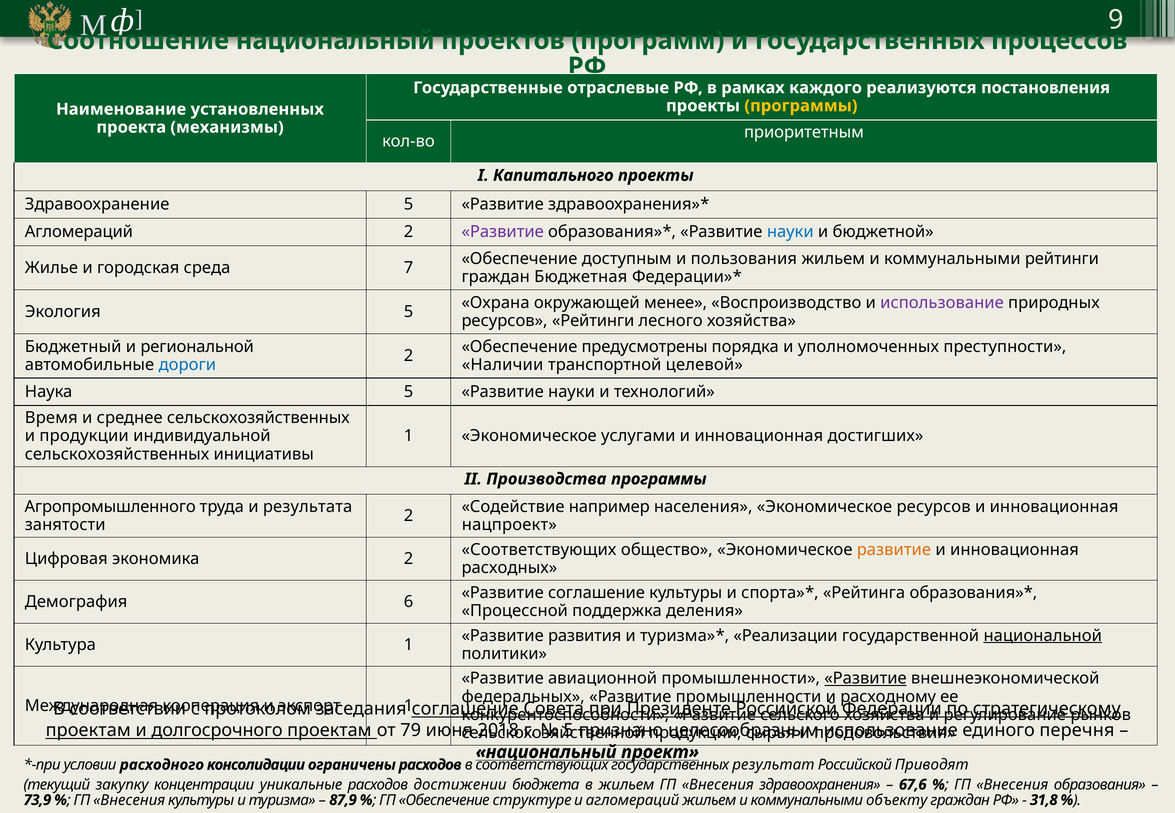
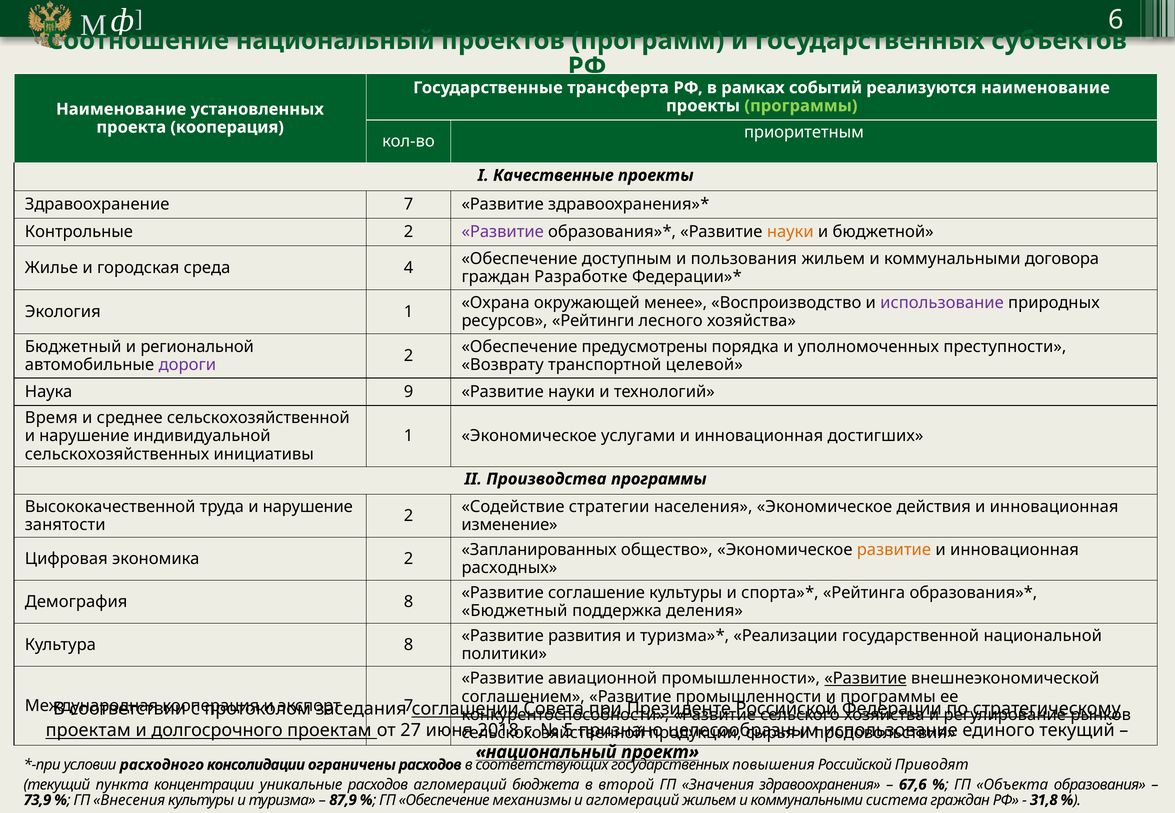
9: 9 -> 6
процессов: процессов -> субъектов
отраслевые: отраслевые -> трансферта
каждого: каждого -> событий
реализуются постановления: постановления -> наименование
программы at (801, 106) colour: yellow -> light green
проекта механизмы: механизмы -> кооперация
Капитального: Капитального -> Качественные
Здравоохранение 5: 5 -> 7
Агломераций at (79, 232): Агломераций -> Контрольные
науки at (790, 232) colour: blue -> orange
коммунальными рейтинги: рейтинги -> договора
7: 7 -> 4
Бюджетная: Бюджетная -> Разработке
Экология 5: 5 -> 1
дороги colour: blue -> purple
Наличии: Наличии -> Возврату
Наука 5: 5 -> 9
среднее сельскохозяйственных: сельскохозяйственных -> сельскохозяйственной
продукции at (84, 436): продукции -> нарушение
Агропромышленного: Агропромышленного -> Высококачественной
труда и результата: результата -> нарушение
например: например -> стратегии
Экономическое ресурсов: ресурсов -> действия
нацпроект: нацпроект -> изменение
Соответствующих at (539, 550): Соответствующих -> Запланированных
Демография 6: 6 -> 8
Процессной at (515, 611): Процессной -> Бюджетный
национальной underline: present -> none
Культура 1: 1 -> 8
федеральных: федеральных -> соглашением
и расходному: расходному -> программы
1 at (409, 706): 1 -> 7
заседания соглашение: соглашение -> соглашении
79: 79 -> 27
единого перечня: перечня -> текущий
результат: результат -> повышения
закупку: закупку -> пункта
расходов достижении: достижении -> агломераций
в жильем: жильем -> второй
Внесения at (718, 785): Внесения -> Значения
Внесения at (1012, 785): Внесения -> Объекта
структуре: структуре -> механизмы
объекту: объекту -> система
